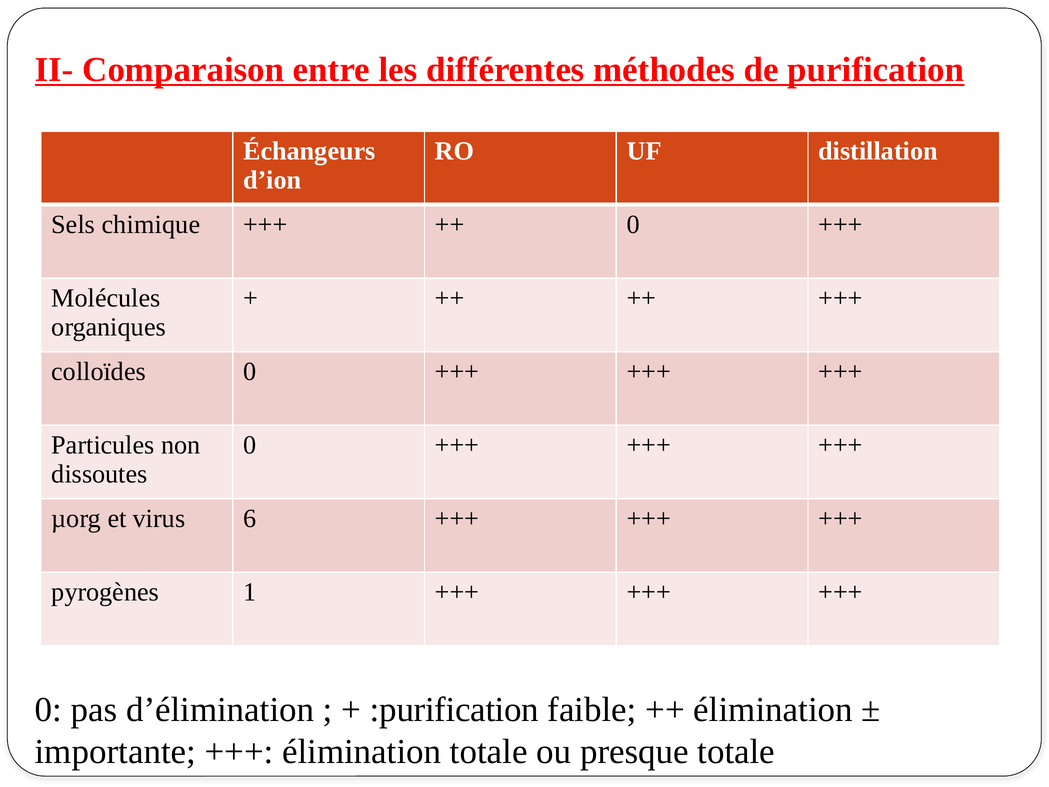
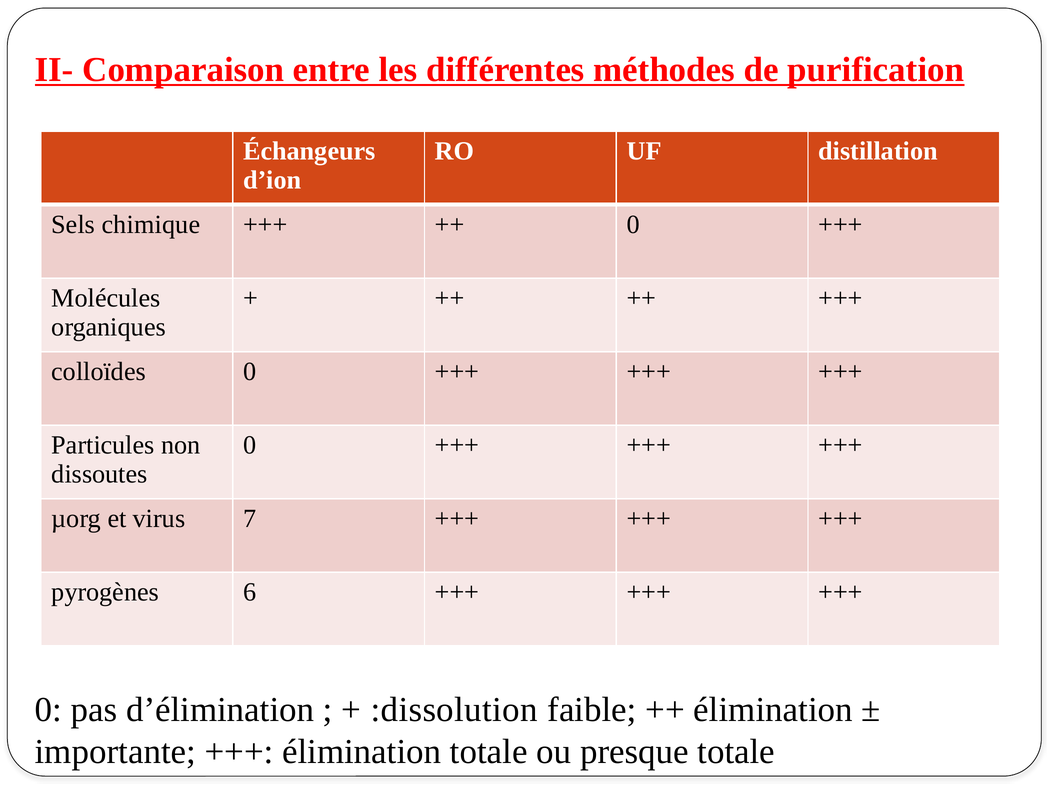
6: 6 -> 7
1: 1 -> 6
:purification: :purification -> :dissolution
